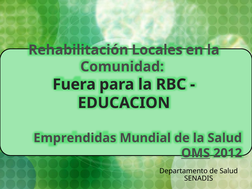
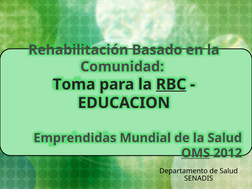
Locales: Locales -> Basado
Fuera: Fuera -> Toma
RBC underline: none -> present
